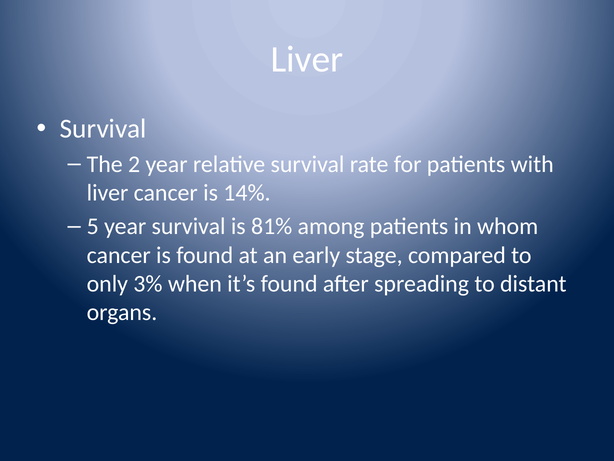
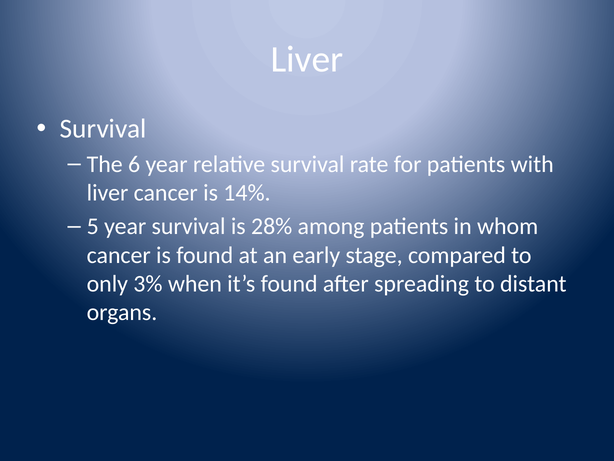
2: 2 -> 6
81%: 81% -> 28%
